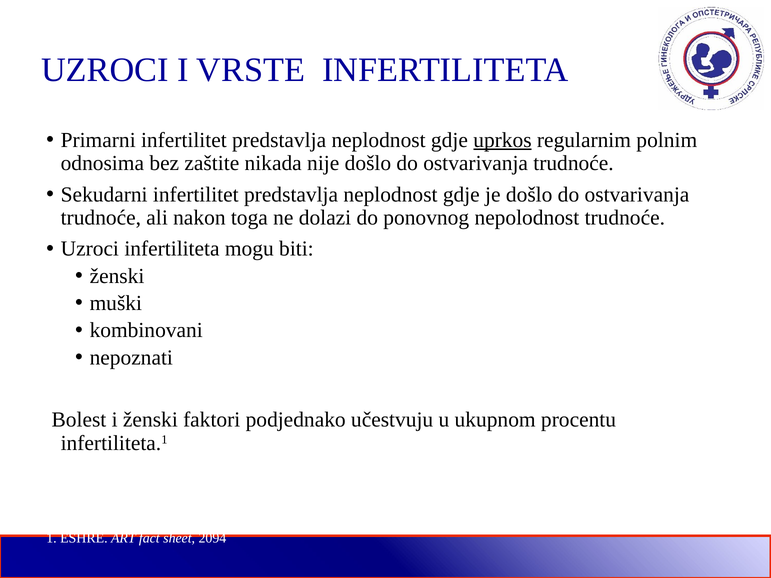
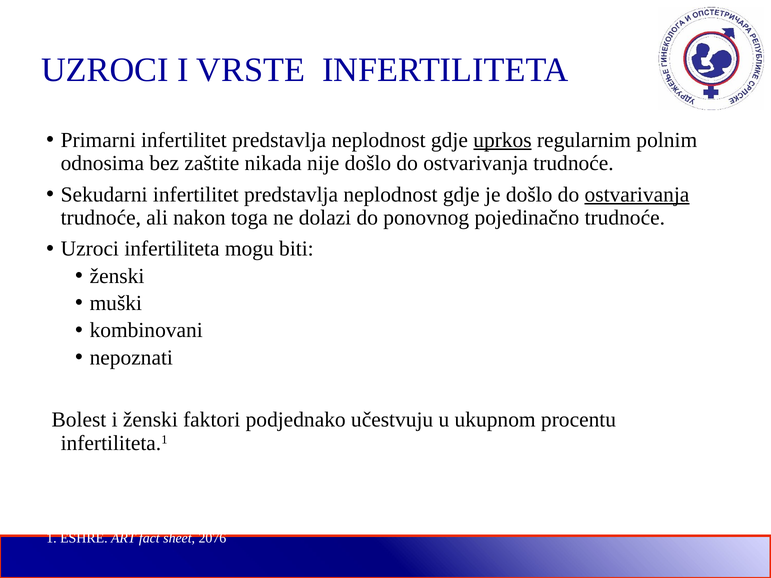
ostvarivanja at (637, 195) underline: none -> present
nepolodnost: nepolodnost -> pojedinačno
2094: 2094 -> 2076
